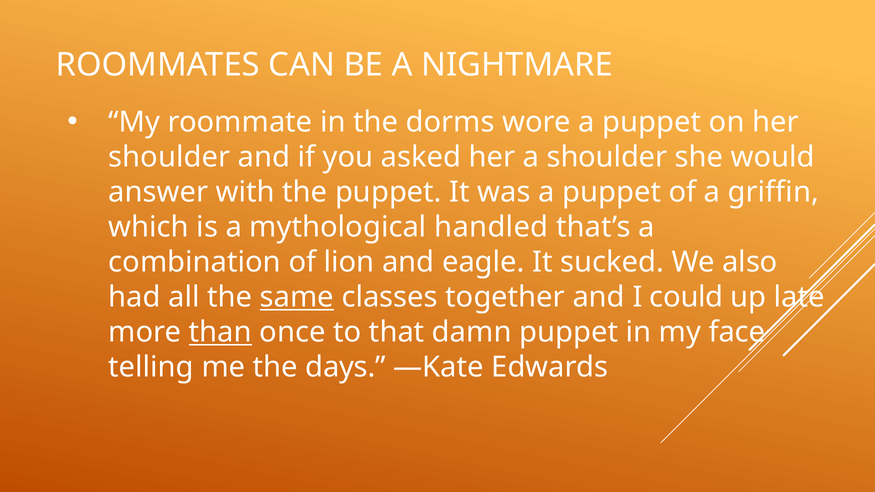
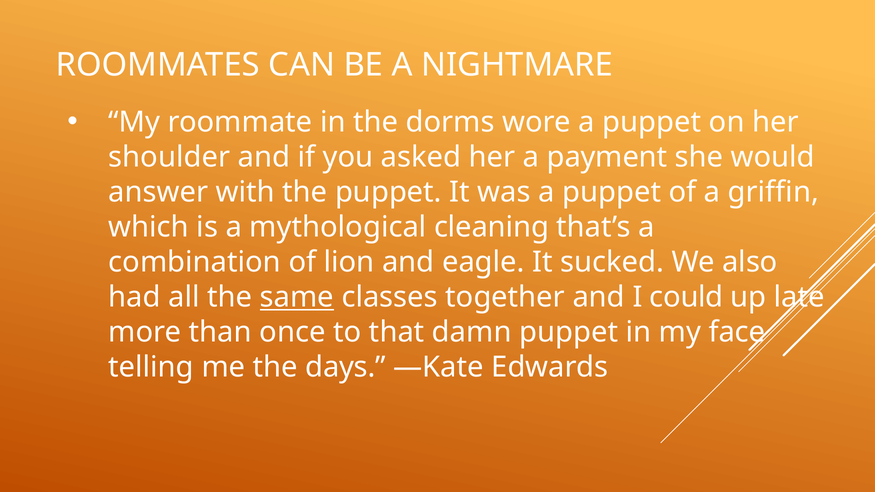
a shoulder: shoulder -> payment
handled: handled -> cleaning
than underline: present -> none
